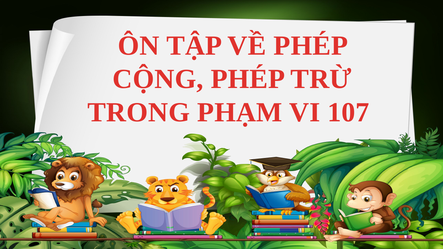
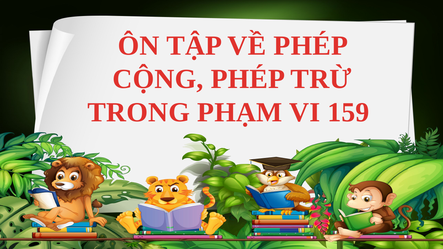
107: 107 -> 159
